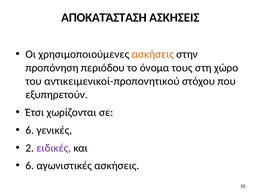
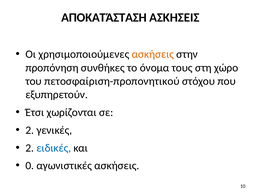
περιόδου: περιόδου -> συνθήκες
αντικειμενικοί-προπονητικού: αντικειμενικοί-προπονητικού -> πετοσφαίριση-προπονητικού
6 at (30, 131): 6 -> 2
ειδικές colour: purple -> blue
6 at (30, 166): 6 -> 0
